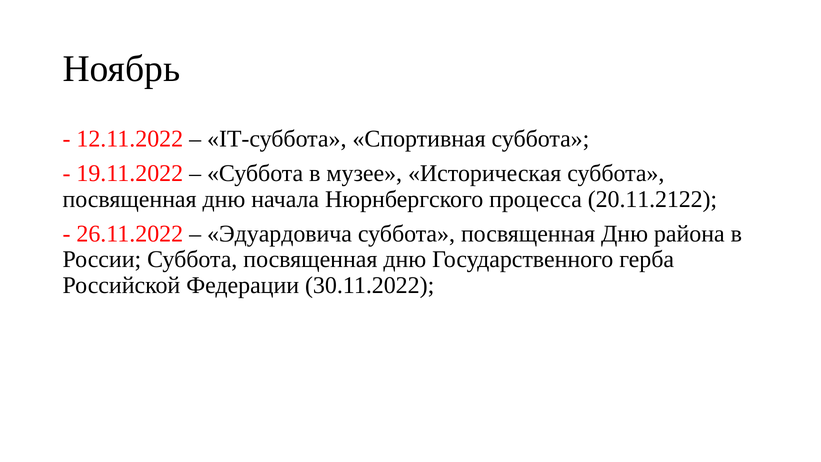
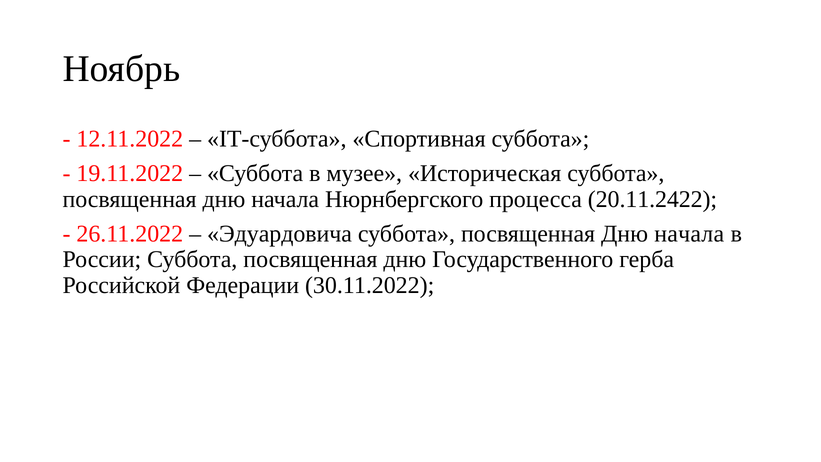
20.11.2122: 20.11.2122 -> 20.11.2422
района at (689, 234): района -> начала
